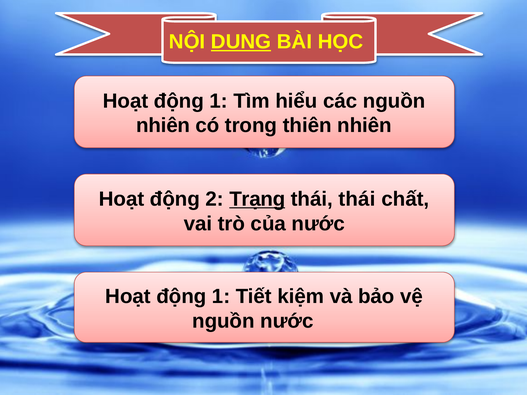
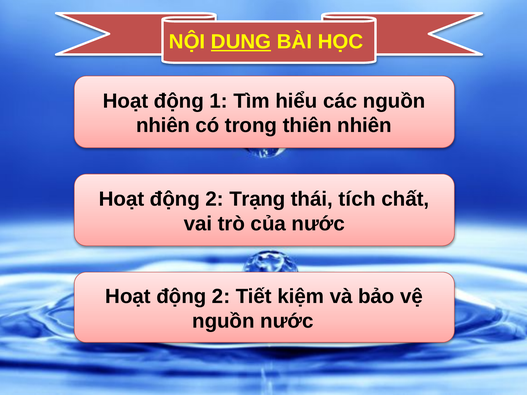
Trạng underline: present -> none
thái thái: thái -> tích
1 at (221, 297): 1 -> 2
